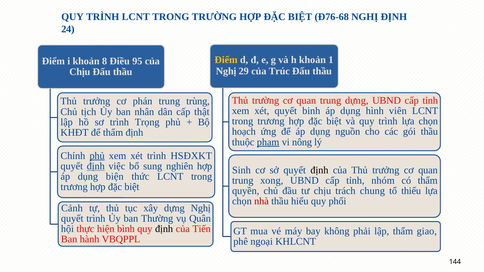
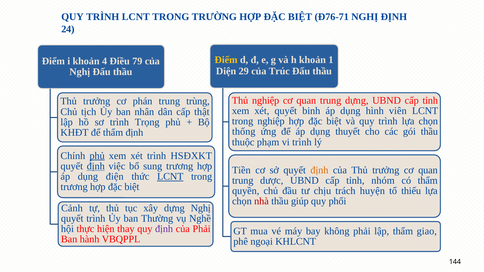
Đ76-68: Đ76-68 -> Đ76-71
8: 8 -> 4
95: 95 -> 79
Nghị at (226, 71): Nghị -> Diện
Chịu at (80, 72): Chịu -> Nghị
Thủ trường: trường -> nghiệp
trương at (271, 121): trương -> nghiệp
hoạch: hoạch -> thống
nguồn: nguồn -> thuyết
phạm underline: present -> none
vi nông: nông -> trình
sung nghiên: nghiên -> trương
Sinh: Sinh -> Tiền
định at (319, 170) colour: black -> orange
biện: biện -> điện
LCNT at (170, 177) underline: none -> present
xong: xong -> dược
chung: chung -> huyện
hiểu: hiểu -> giúp
Quân: Quân -> Nghề
bình: bình -> thay
định at (164, 229) colour: black -> purple
của Tiến: Tiến -> Phải
